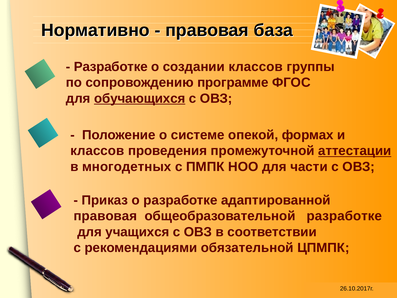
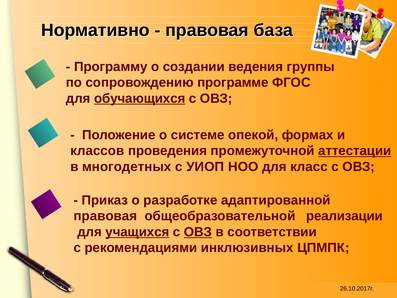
Разработке at (111, 67): Разработке -> Программу
создании классов: классов -> ведения
ПМПК: ПМПК -> УИОП
части: части -> класс
общеобразовательной разработке: разработке -> реализации
учащихся underline: none -> present
ОВЗ at (198, 232) underline: none -> present
обязательной: обязательной -> инклюзивных
